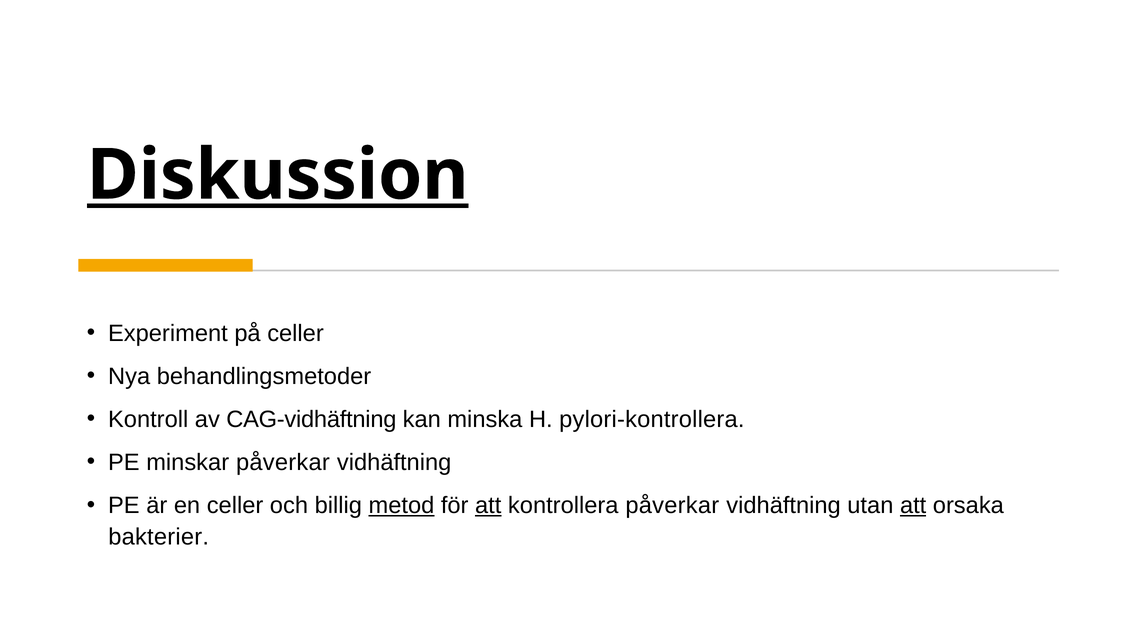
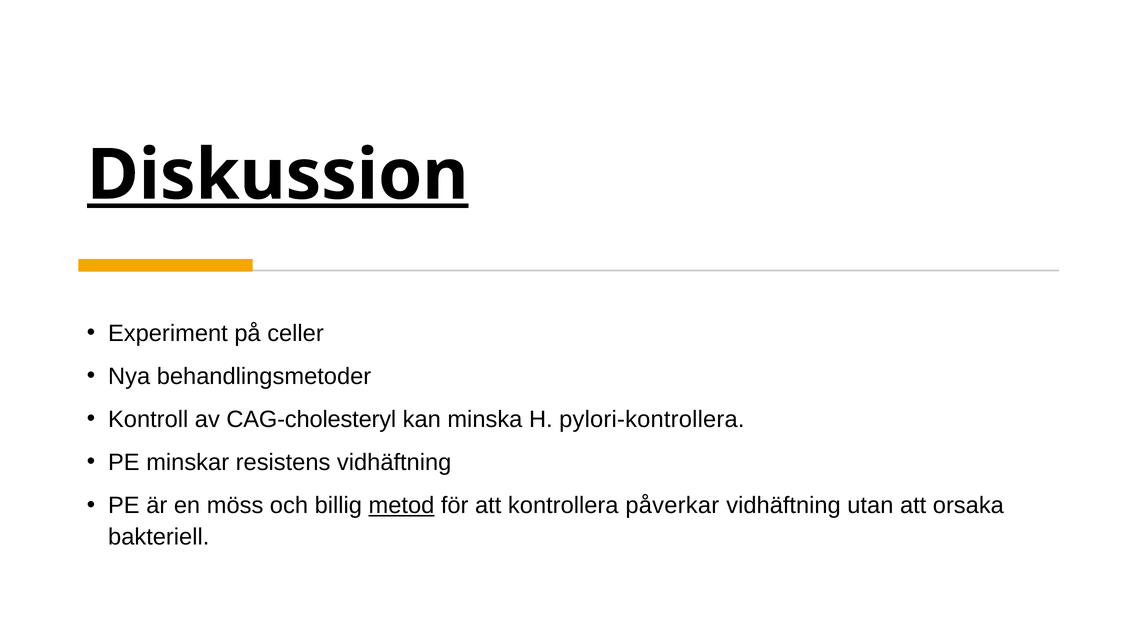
CAG-vidhäftning: CAG-vidhäftning -> CAG-cholesteryl
minskar påverkar: påverkar -> resistens
en celler: celler -> möss
att at (488, 506) underline: present -> none
att at (913, 506) underline: present -> none
bakterier: bakterier -> bakteriell
